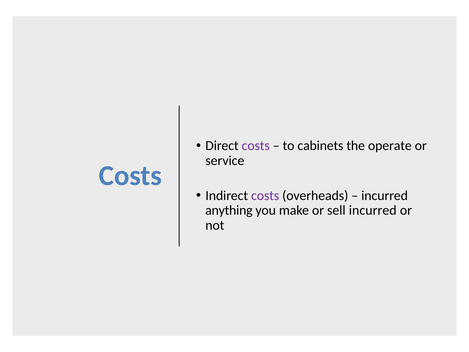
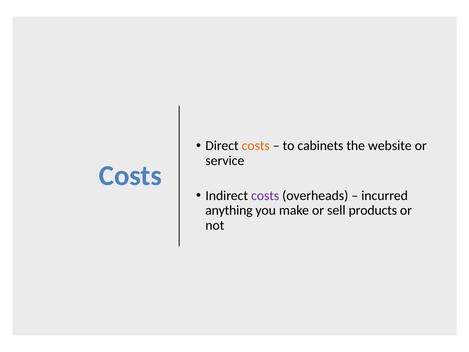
costs at (256, 146) colour: purple -> orange
operate: operate -> website
sell incurred: incurred -> products
